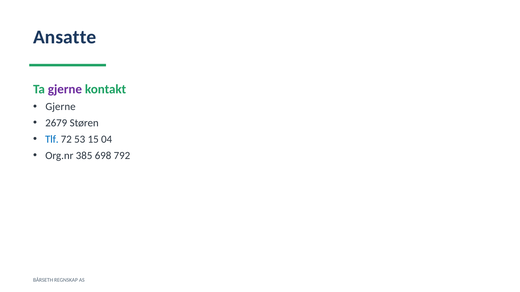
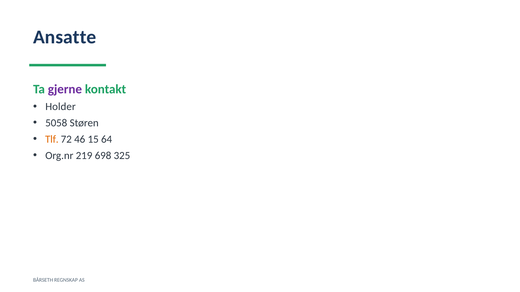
Gjerne at (61, 107): Gjerne -> Holder
2679: 2679 -> 5058
Tlf colour: blue -> orange
53: 53 -> 46
04: 04 -> 64
385: 385 -> 219
792: 792 -> 325
